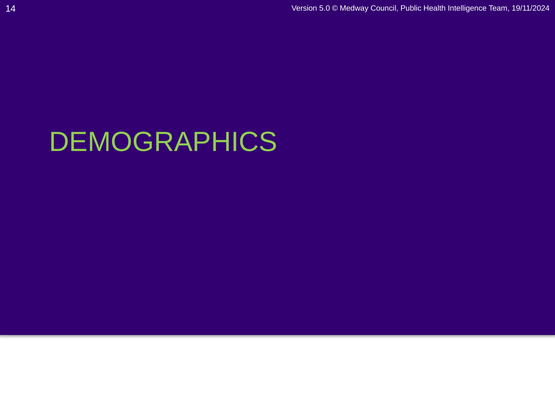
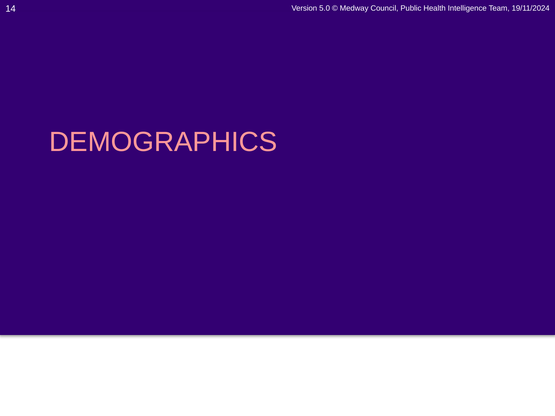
DEMOGRAPHICS colour: light green -> pink
